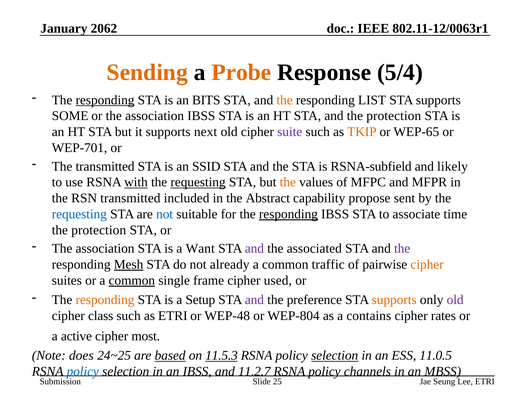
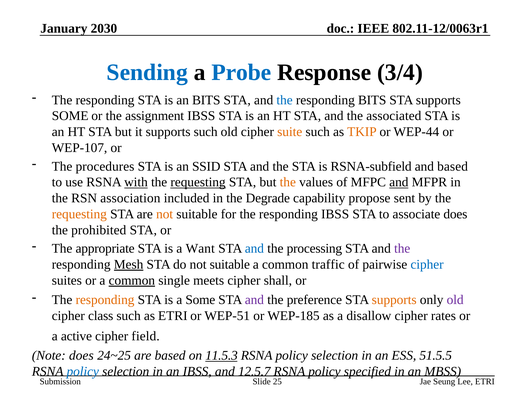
2062: 2062 -> 2030
Sending colour: orange -> blue
Probe colour: orange -> blue
5/4: 5/4 -> 3/4
responding at (105, 100) underline: present -> none
the at (285, 100) colour: orange -> blue
responding LIST: LIST -> BITS
or the association: association -> assignment
and the protection: protection -> associated
supports next: next -> such
suite colour: purple -> orange
WEP-65: WEP-65 -> WEP-44
WEP-701: WEP-701 -> WEP-107
The transmitted: transmitted -> procedures
and likely: likely -> based
and at (399, 182) underline: none -> present
RSN transmitted: transmitted -> association
Abstract: Abstract -> Degrade
requesting at (79, 214) colour: blue -> orange
not at (165, 214) colour: blue -> orange
responding at (288, 214) underline: present -> none
associate time: time -> does
protection at (99, 230): protection -> prohibited
association at (105, 248): association -> appropriate
and at (254, 248) colour: purple -> blue
associated: associated -> processing
do not already: already -> suitable
cipher at (427, 264) colour: orange -> blue
frame: frame -> meets
used: used -> shall
a Setup: Setup -> Some
WEP-48: WEP-48 -> WEP-51
WEP-804: WEP-804 -> WEP-185
contains: contains -> disallow
most: most -> field
based at (170, 355) underline: present -> none
selection at (335, 355) underline: present -> none
11.0.5: 11.0.5 -> 51.5.5
11.2.7: 11.2.7 -> 12.5.7
channels: channels -> specified
